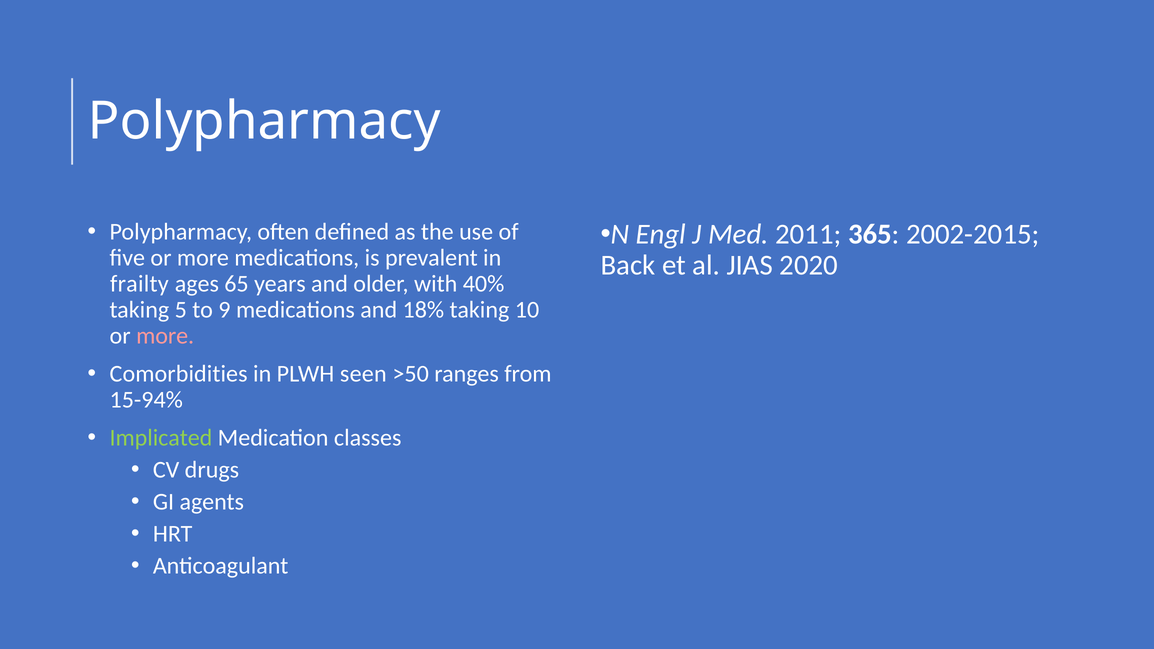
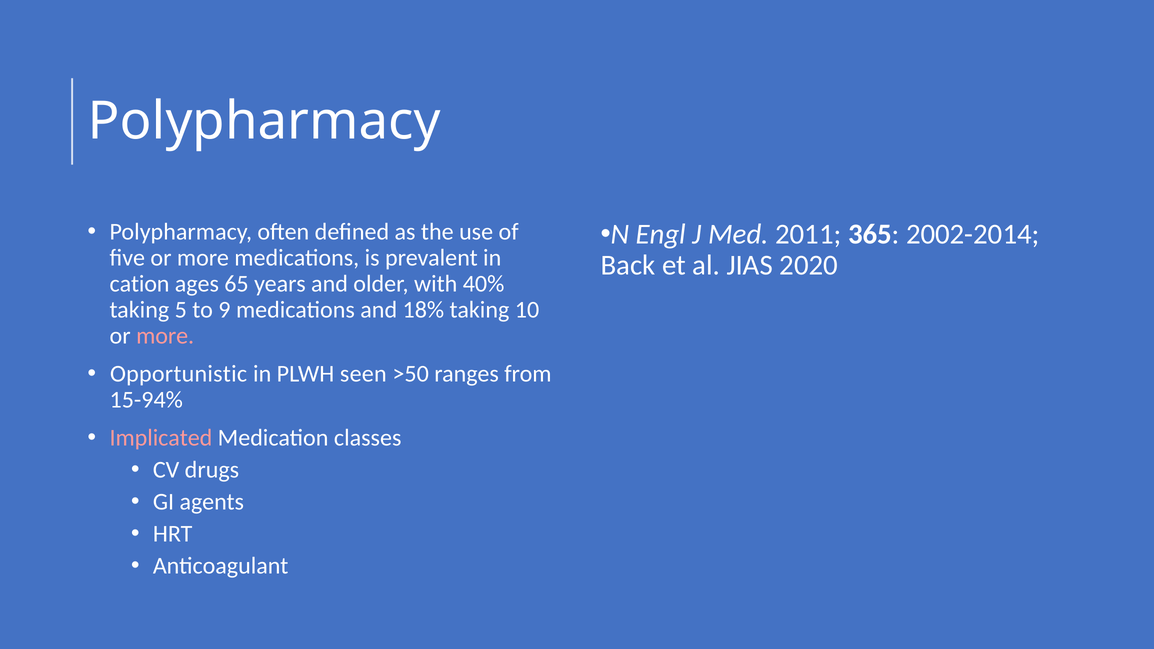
2002-2015: 2002-2015 -> 2002-2014
frailty: frailty -> cation
Comorbidities: Comorbidities -> Opportunistic
Implicated colour: light green -> pink
